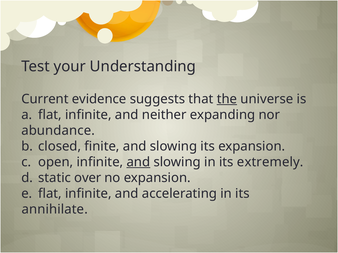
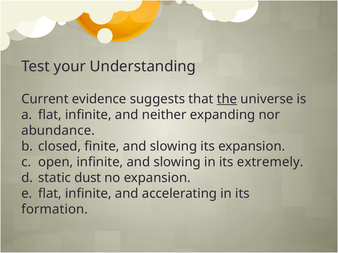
and at (138, 162) underline: present -> none
over: over -> dust
annihilate: annihilate -> formation
